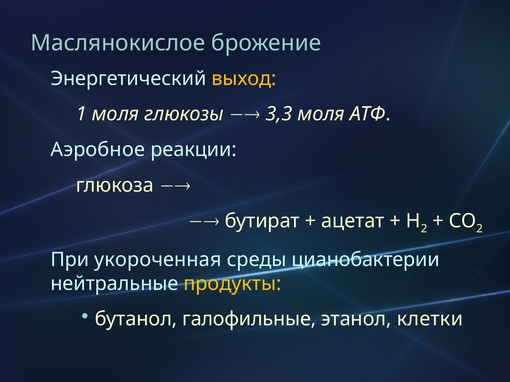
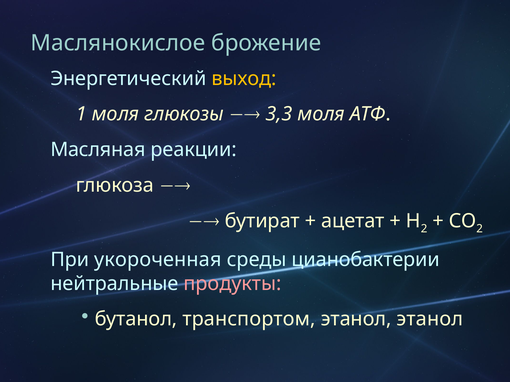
Аэробное: Аэробное -> Масляная
продукты colour: yellow -> pink
галофильные: галофильные -> транспортом
этанол клетки: клетки -> этанол
